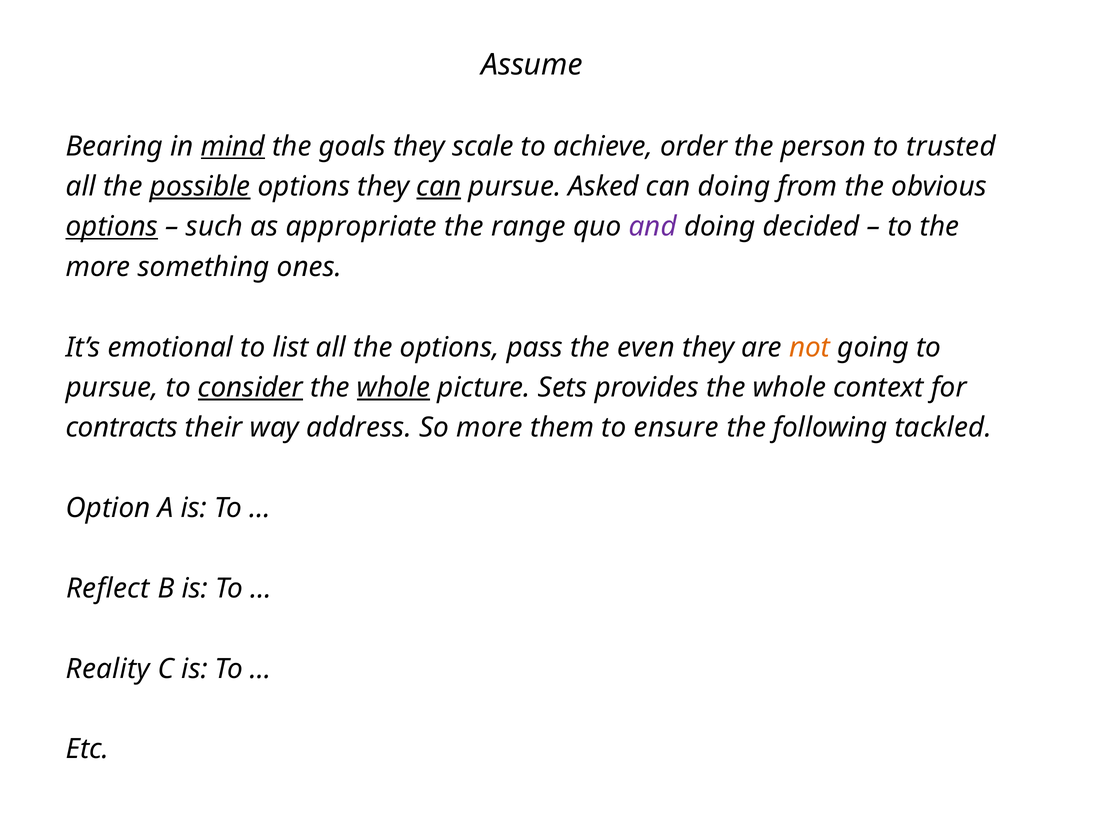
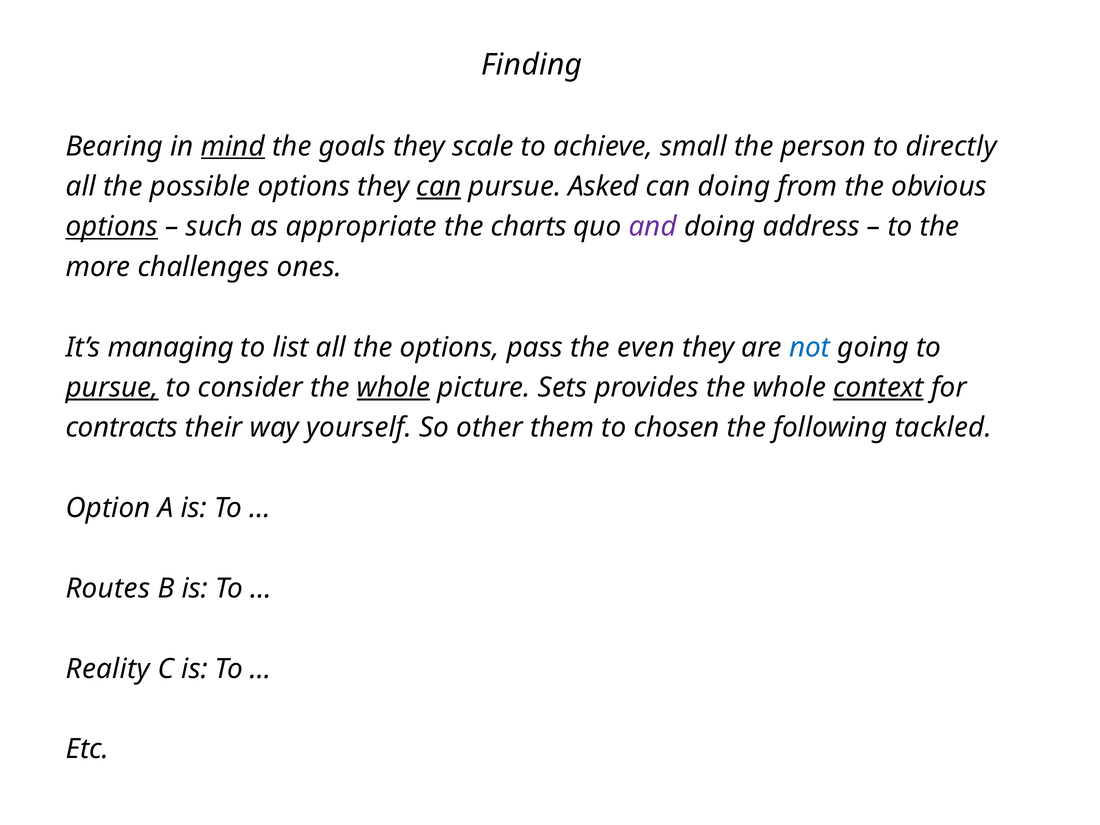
Assume: Assume -> Finding
order: order -> small
trusted: trusted -> directly
possible underline: present -> none
range: range -> charts
decided: decided -> address
something: something -> challenges
emotional: emotional -> managing
not colour: orange -> blue
pursue at (112, 388) underline: none -> present
consider underline: present -> none
context underline: none -> present
address: address -> yourself
So more: more -> other
ensure: ensure -> chosen
Reflect: Reflect -> Routes
